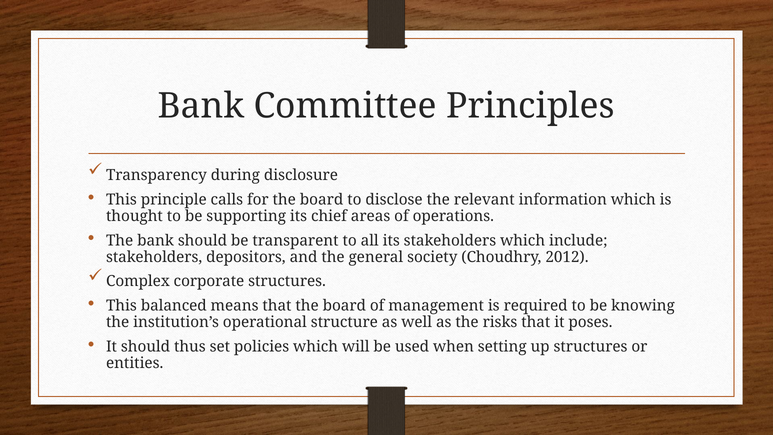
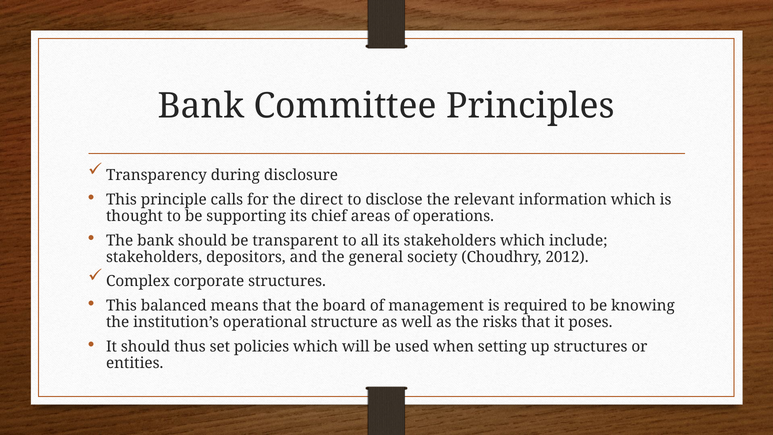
for the board: board -> direct
